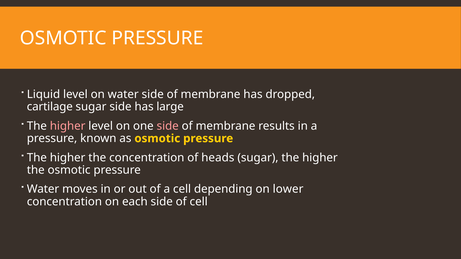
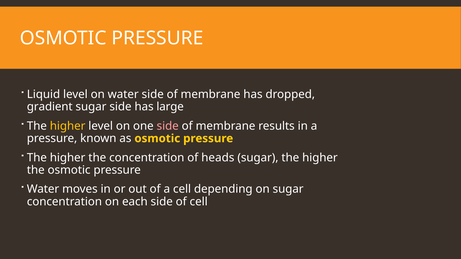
cartilage: cartilage -> gradient
higher at (68, 126) colour: pink -> yellow
on lower: lower -> sugar
